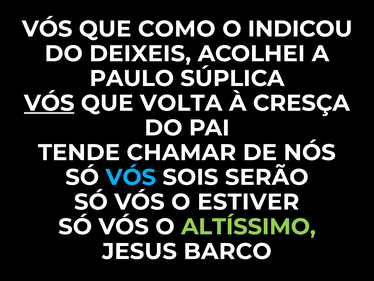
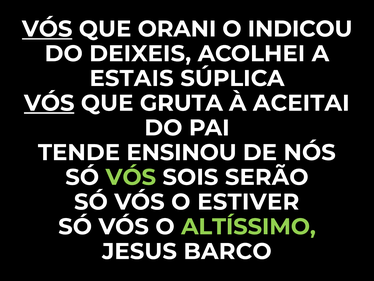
VÓS at (47, 29) underline: none -> present
COMO: COMO -> ORANI
PAULO: PAULO -> ESTAIS
VOLTA: VOLTA -> GRUTA
CRESÇA: CRESÇA -> ACEITAI
CHAMAR: CHAMAR -> ENSINOU
VÓS at (131, 177) colour: light blue -> light green
